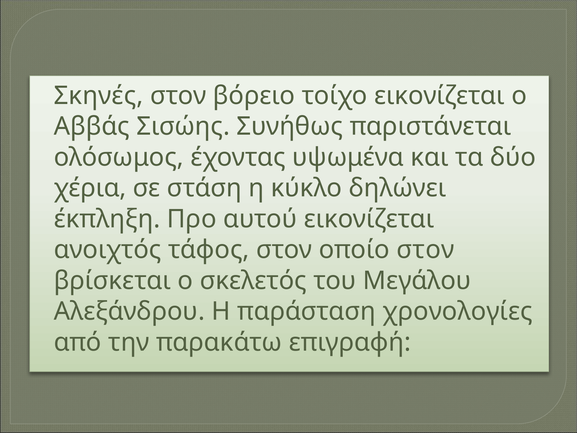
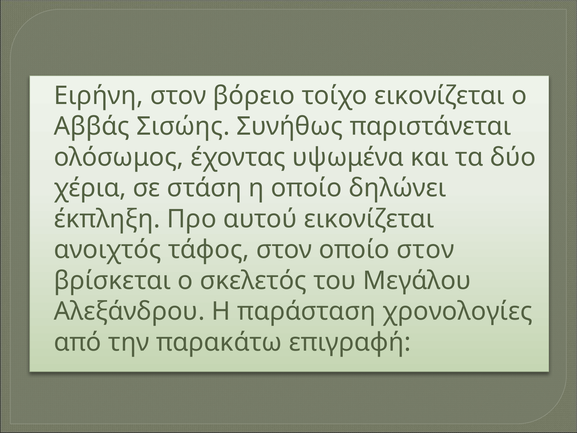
Σκηνές: Σκηνές -> Ειρήνη
η κύκλο: κύκλο -> οποίο
